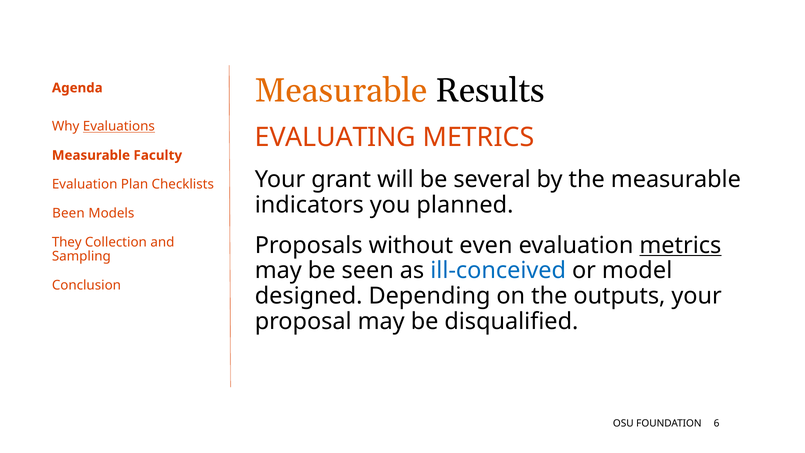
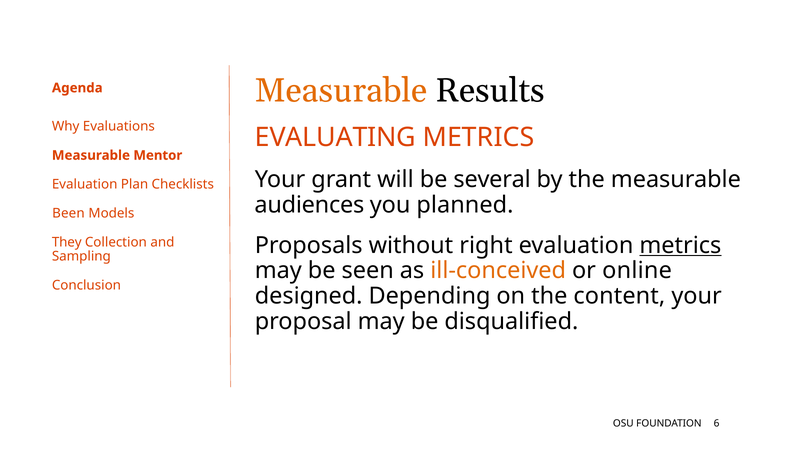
Evaluations underline: present -> none
Faculty: Faculty -> Mentor
indicators: indicators -> audiences
even: even -> right
ill-conceived colour: blue -> orange
model: model -> online
outputs: outputs -> content
